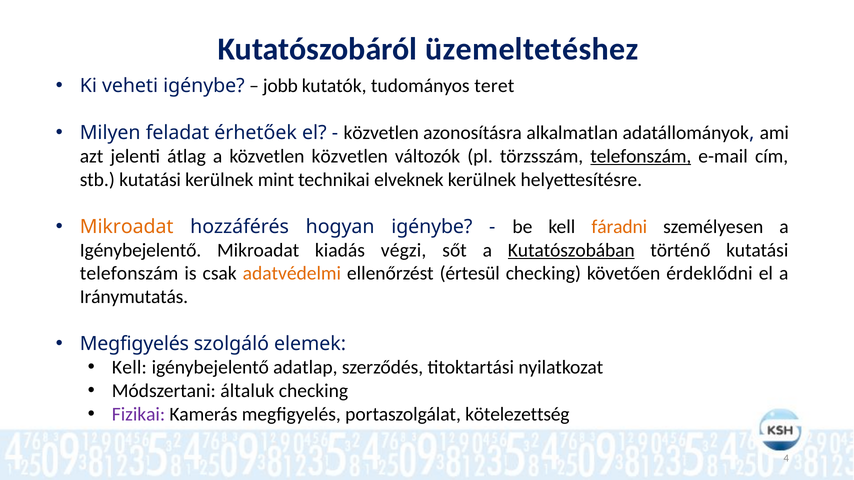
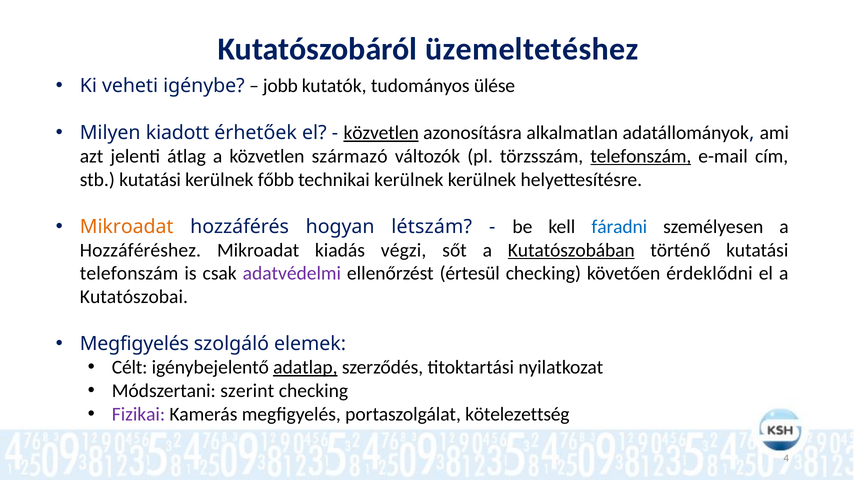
teret: teret -> ülése
feladat: feladat -> kiadott
közvetlen at (381, 133) underline: none -> present
közvetlen közvetlen: közvetlen -> származó
mint: mint -> főbb
technikai elveknek: elveknek -> kerülnek
hogyan igénybe: igénybe -> létszám
fáradni colour: orange -> blue
Igénybejelentő at (141, 250): Igénybejelentő -> Hozzáféréshez
adatvédelmi colour: orange -> purple
Iránymutatás: Iránymutatás -> Kutatószobai
Kell at (129, 368): Kell -> Célt
adatlap underline: none -> present
általuk: általuk -> szerint
